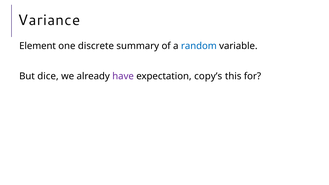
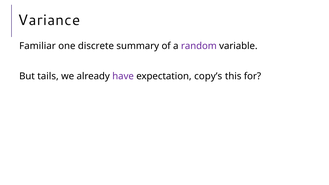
Element: Element -> Familiar
random colour: blue -> purple
dice: dice -> tails
